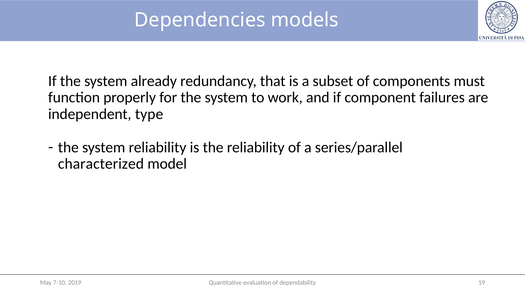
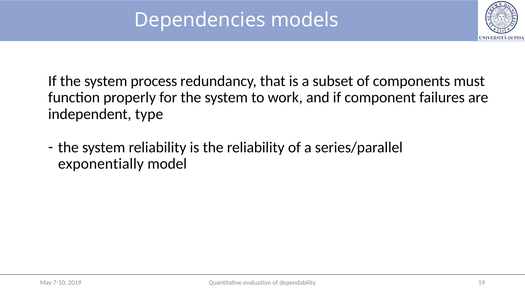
already: already -> process
characterized: characterized -> exponentially
